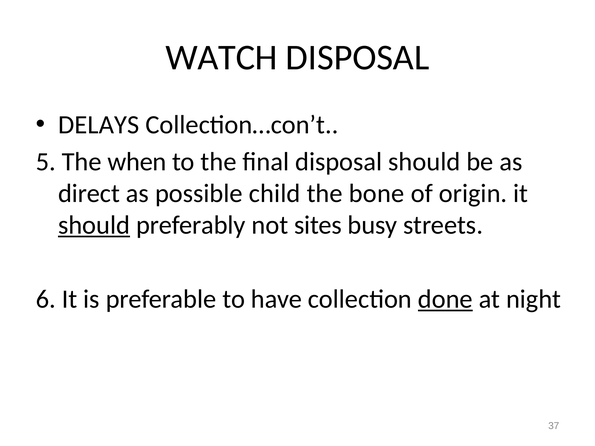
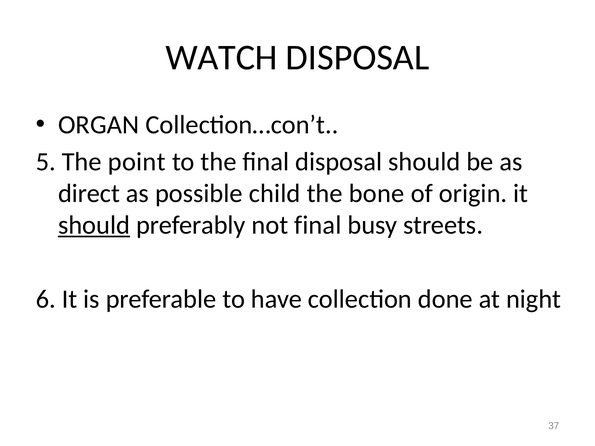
DELAYS: DELAYS -> ORGAN
when: when -> point
not sites: sites -> final
done underline: present -> none
